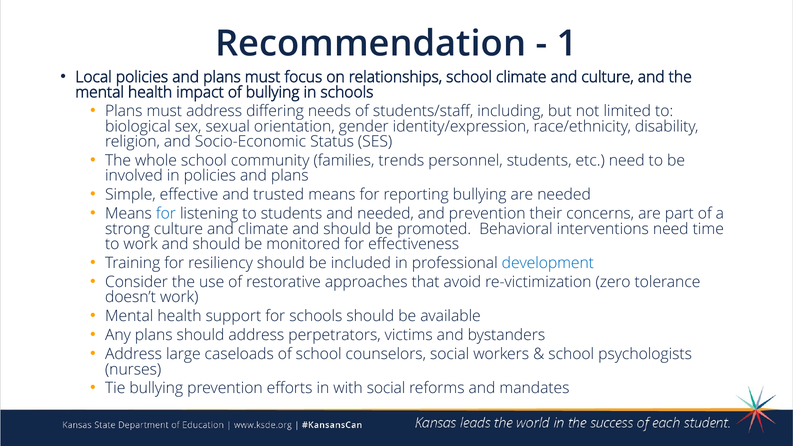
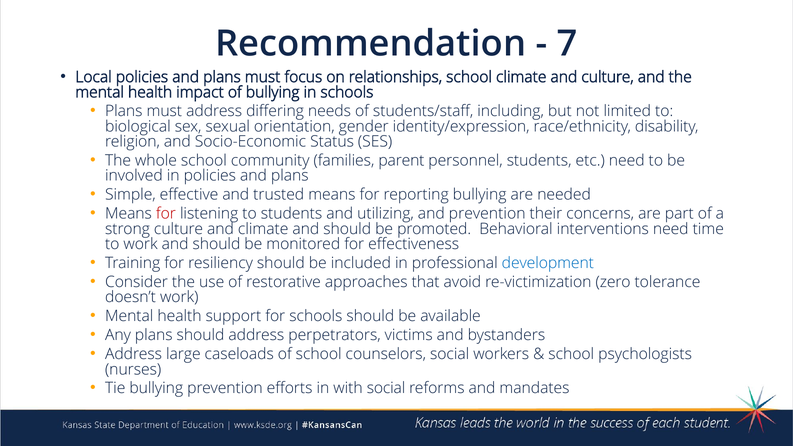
1: 1 -> 7
trends: trends -> parent
for at (166, 214) colour: blue -> red
and needed: needed -> utilizing
